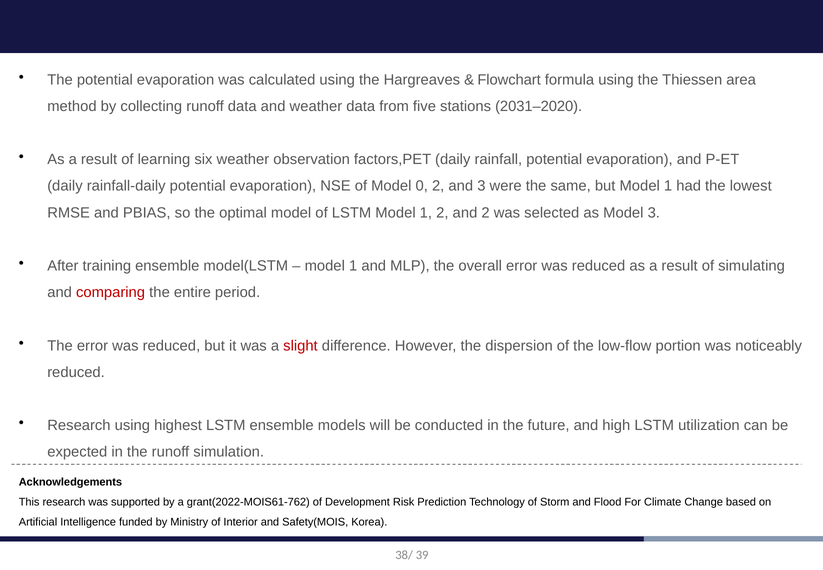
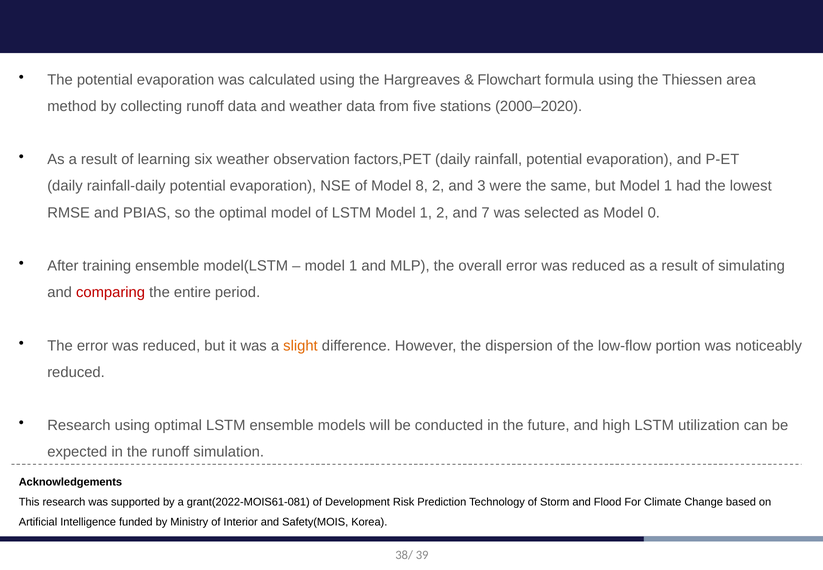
2031–2020: 2031–2020 -> 2000–2020
0: 0 -> 8
and 2: 2 -> 7
Model 3: 3 -> 0
slight colour: red -> orange
using highest: highest -> optimal
grant(2022-MOIS61-762: grant(2022-MOIS61-762 -> grant(2022-MOIS61-081
